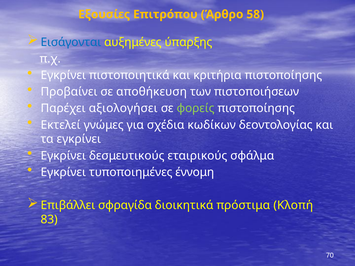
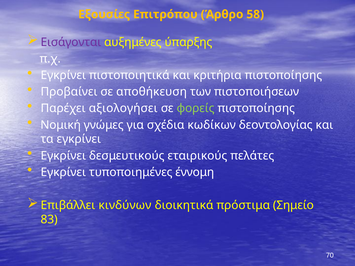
Εισάγονται colour: blue -> purple
Εκτελεί: Εκτελεί -> Νομική
σφάλμα: σφάλμα -> πελάτες
σφραγίδα: σφραγίδα -> κινδύνων
Κλοπή: Κλοπή -> Σημείο
